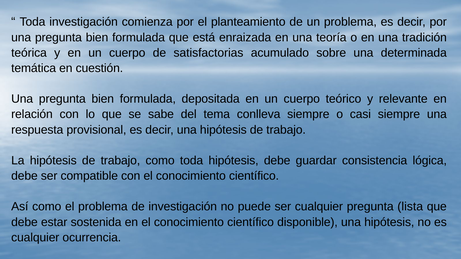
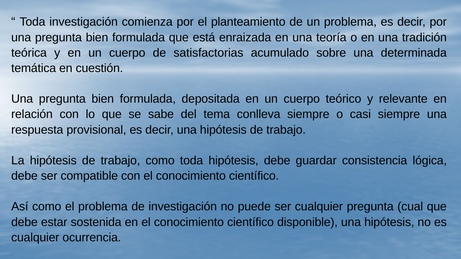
lista: lista -> cual
